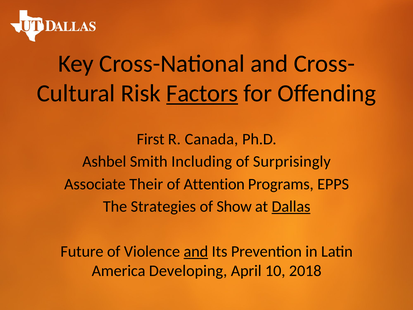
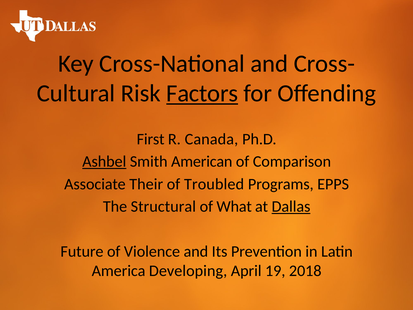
Ashbel underline: none -> present
Including: Including -> American
Surprisingly: Surprisingly -> Comparison
Attention: Attention -> Troubled
Strategies: Strategies -> Structural
Show: Show -> What
and at (196, 251) underline: present -> none
10: 10 -> 19
